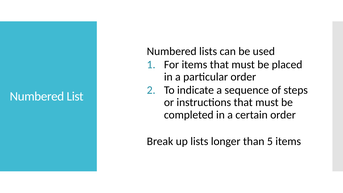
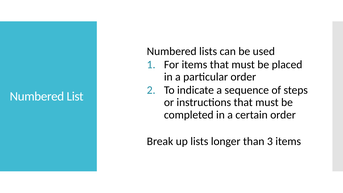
5: 5 -> 3
